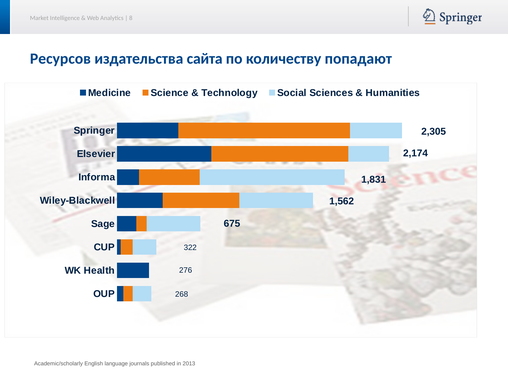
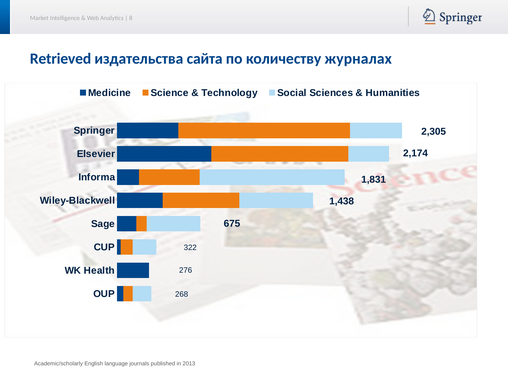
Ресурсов: Ресурсов -> Retrieved
попадают: попадают -> журналах
1,562: 1,562 -> 1,438
